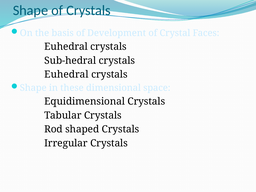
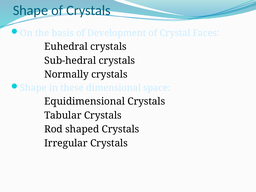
Euhedral at (66, 75): Euhedral -> Normally
